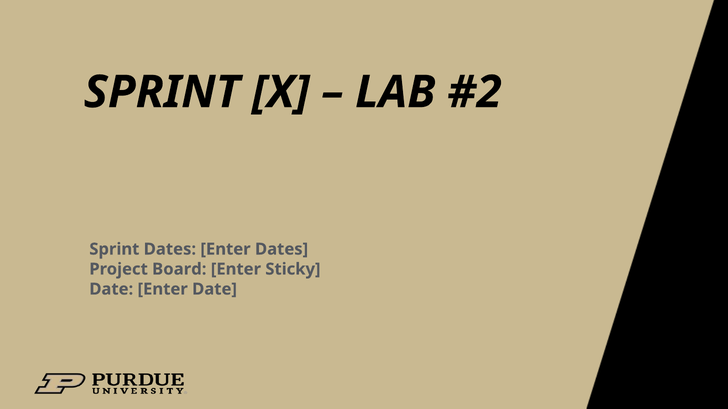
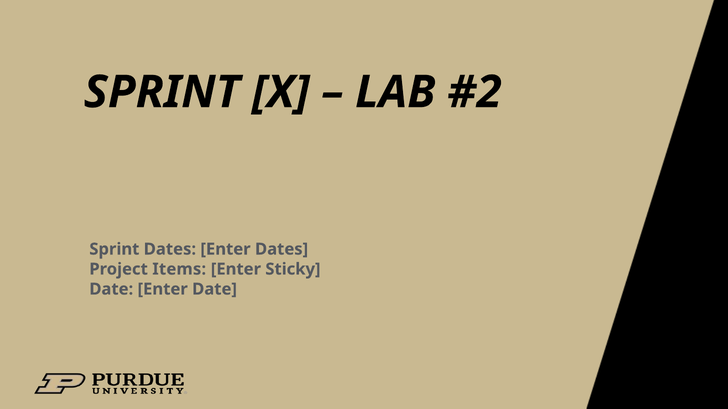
Board: Board -> Items
